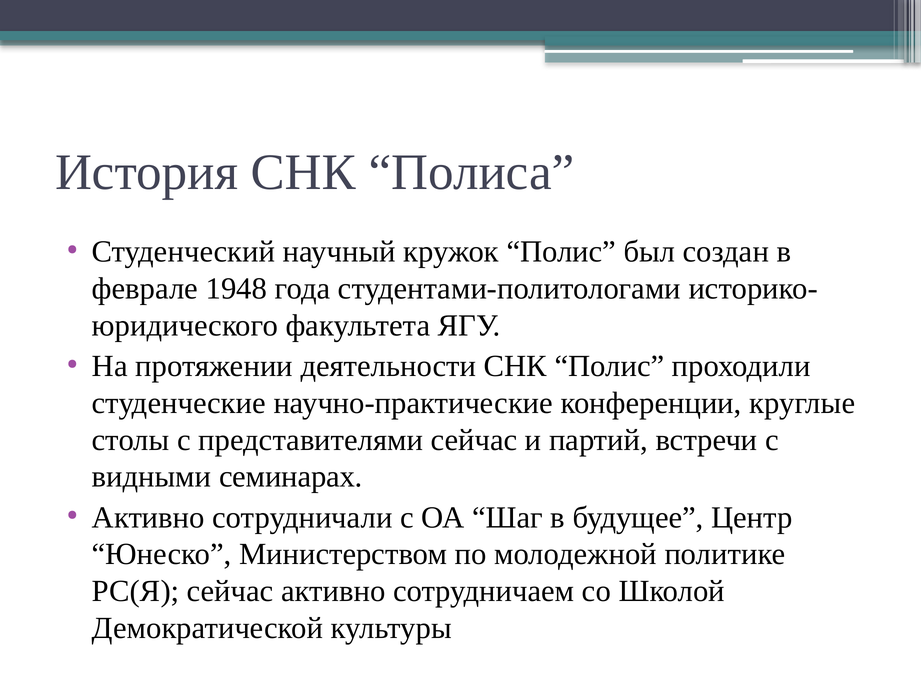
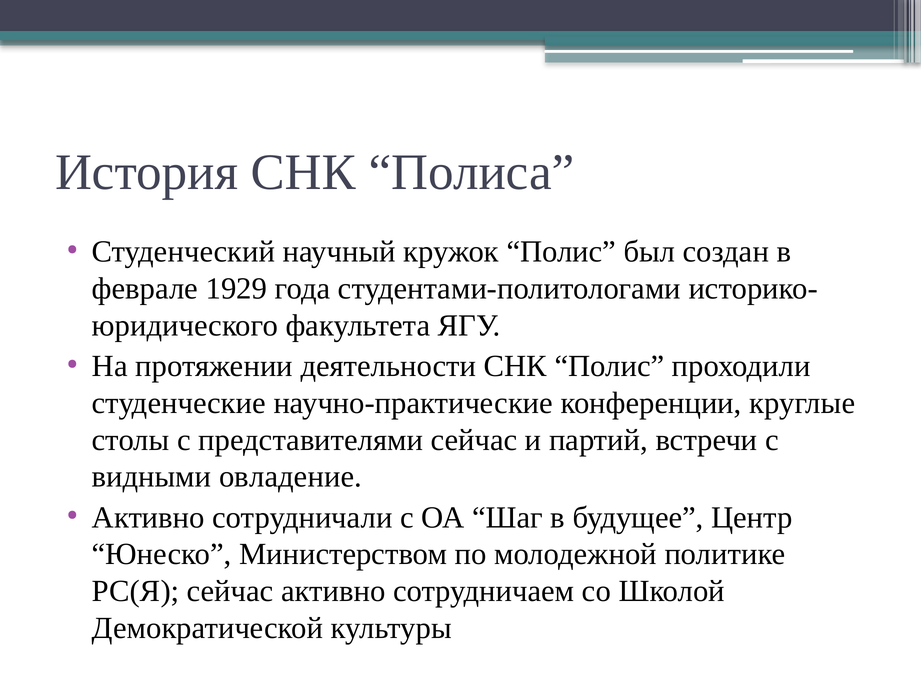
1948: 1948 -> 1929
семинарах: семинарах -> овладение
